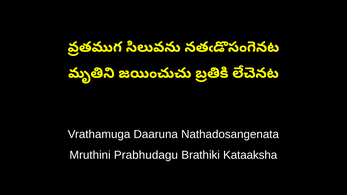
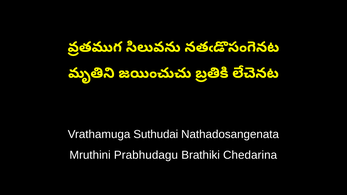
Daaruna: Daaruna -> Suthudai
Kataaksha: Kataaksha -> Chedarina
